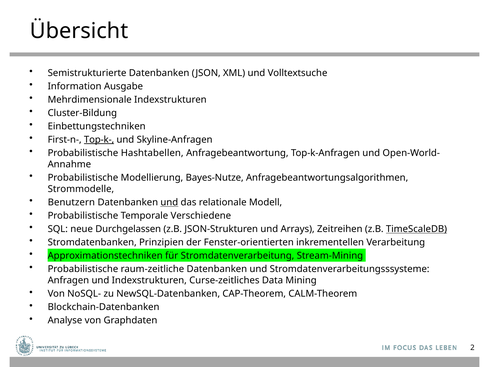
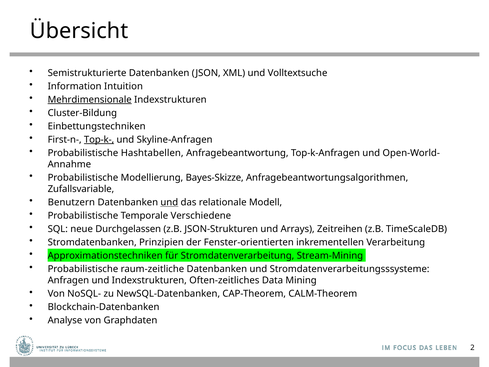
Ausgabe: Ausgabe -> Intuition
Mehrdimensionale underline: none -> present
Bayes-Nutze: Bayes-Nutze -> Bayes-Skizze
Strommodelle: Strommodelle -> Zufallsvariable
TimeScaleDB underline: present -> none
Curse-zeitliches: Curse-zeitliches -> Often-zeitliches
